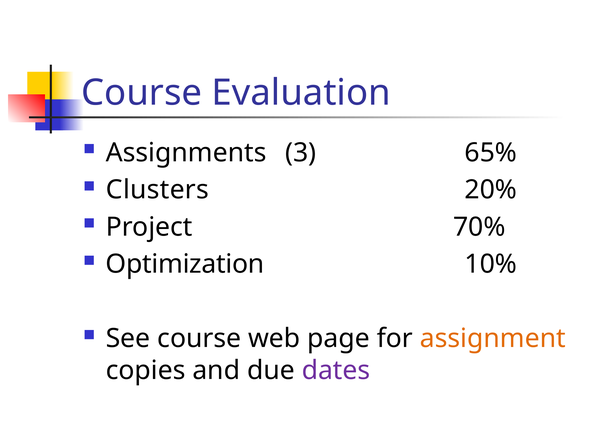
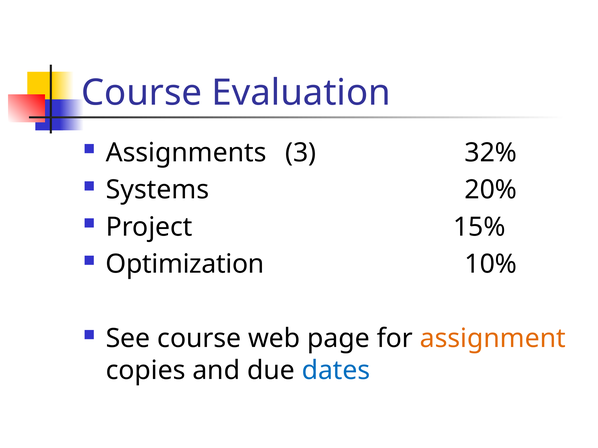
65%: 65% -> 32%
Clusters: Clusters -> Systems
70%: 70% -> 15%
dates colour: purple -> blue
